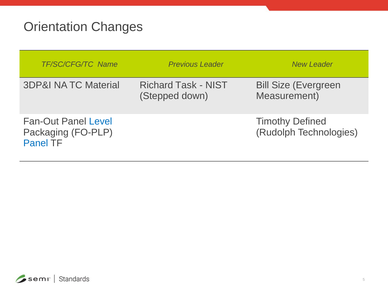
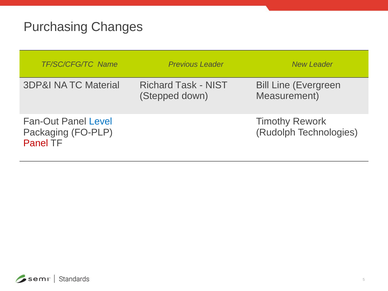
Orientation: Orientation -> Purchasing
Size: Size -> Line
Defined: Defined -> Rework
Panel at (36, 143) colour: blue -> red
